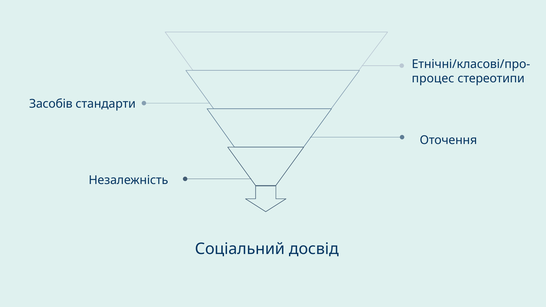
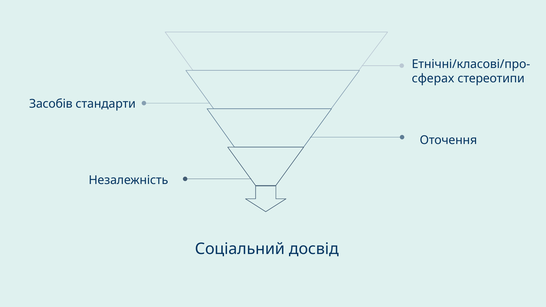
процес: процес -> сферах
